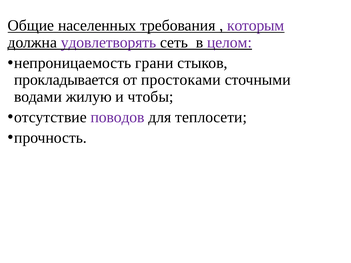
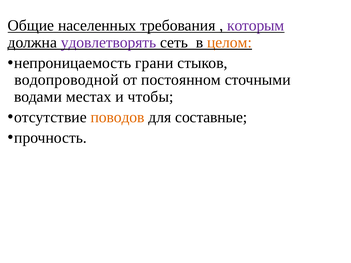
целом colour: purple -> orange
прокладывается: прокладывается -> водопроводной
простоками: простоками -> постоянном
жилую: жилую -> местах
поводов colour: purple -> orange
теплосети: теплосети -> составные
